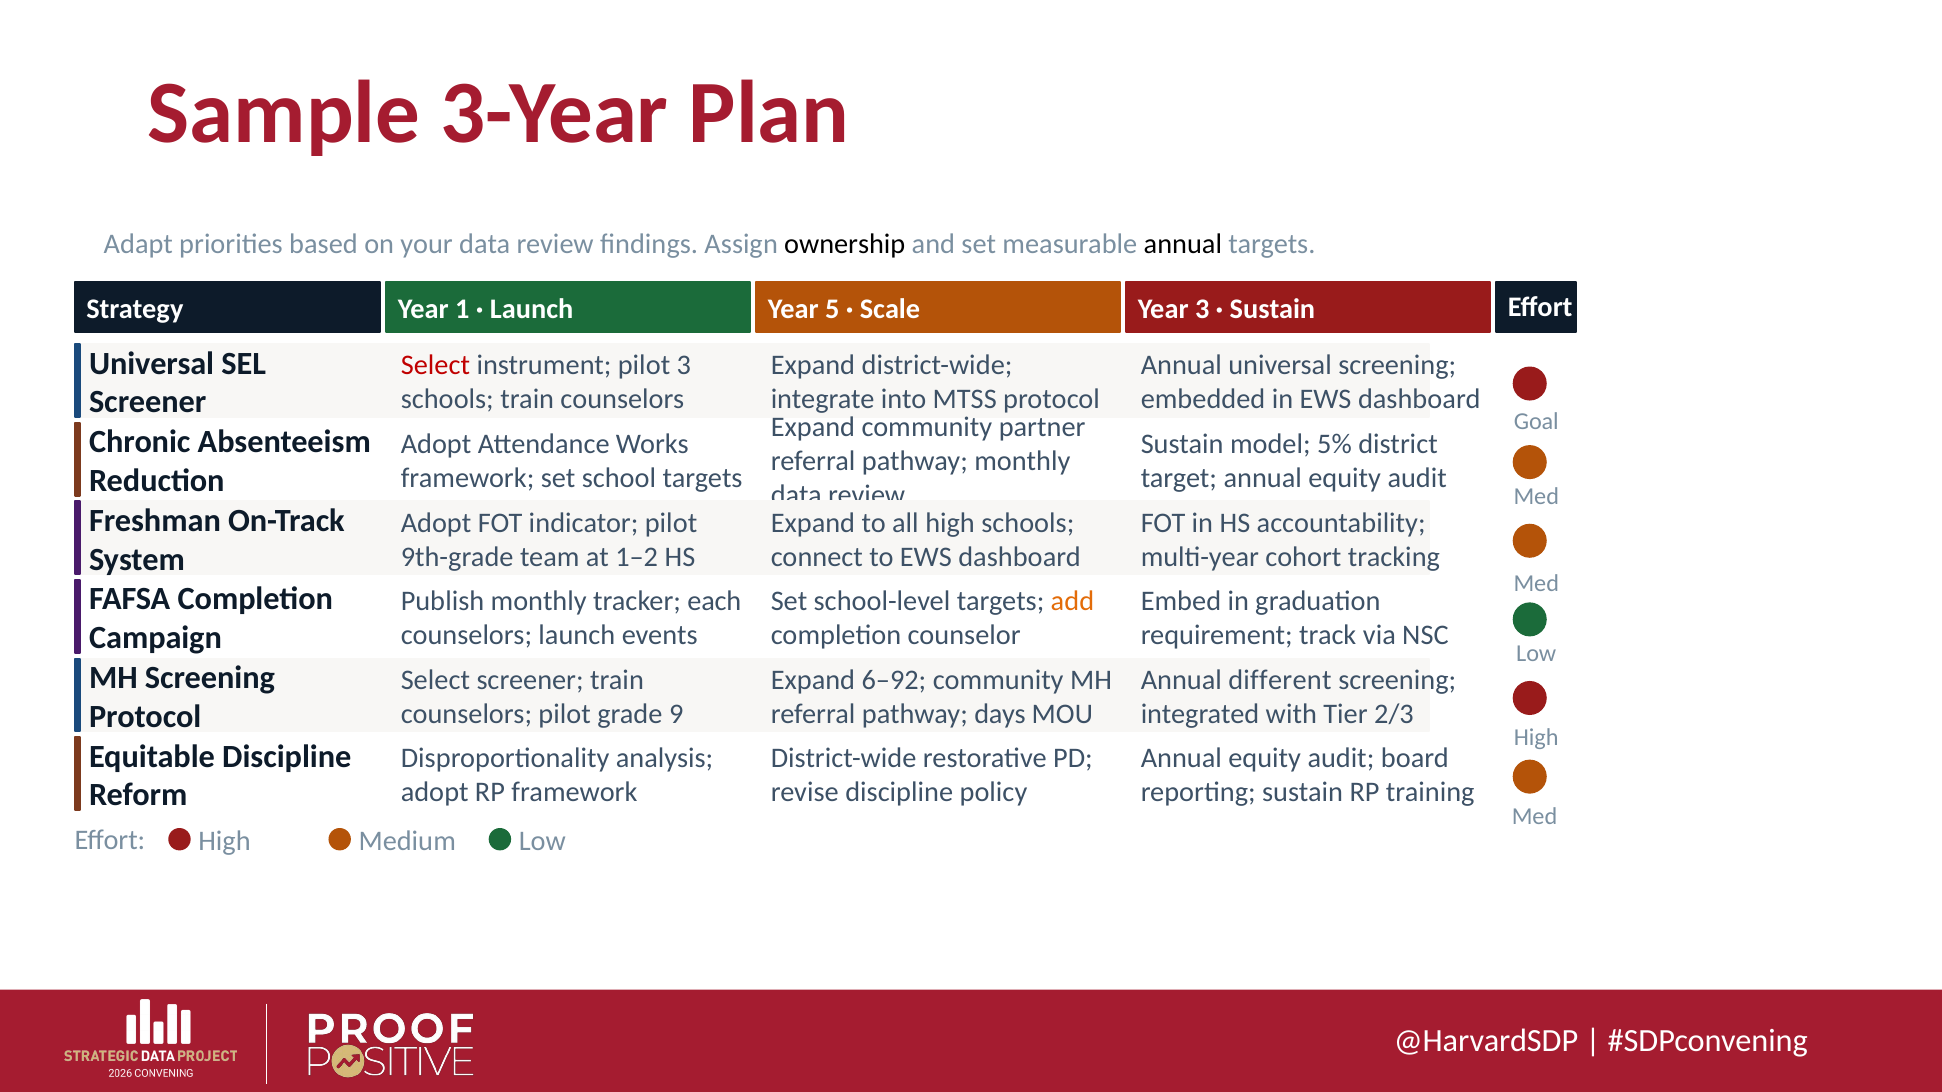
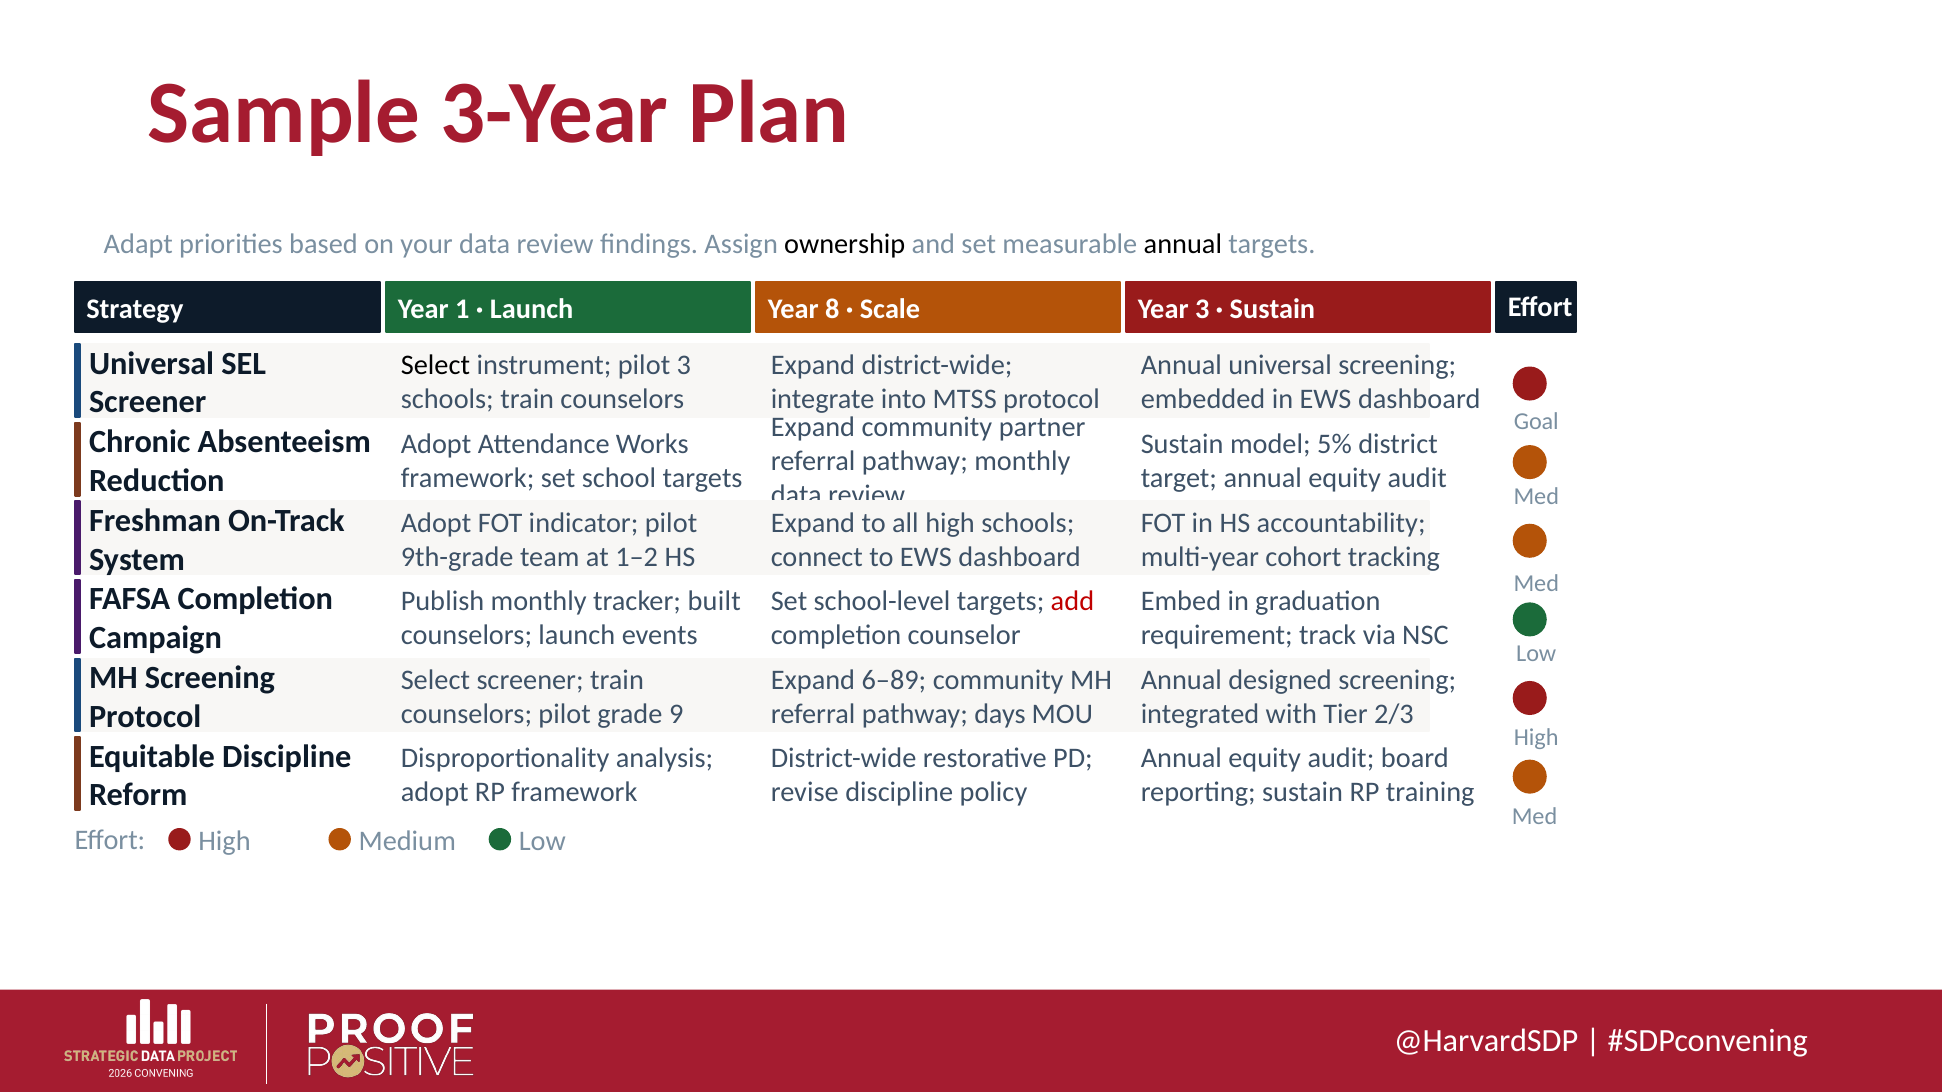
5: 5 -> 8
Select at (435, 366) colour: red -> black
each: each -> built
add colour: orange -> red
6–92: 6–92 -> 6–89
different: different -> designed
